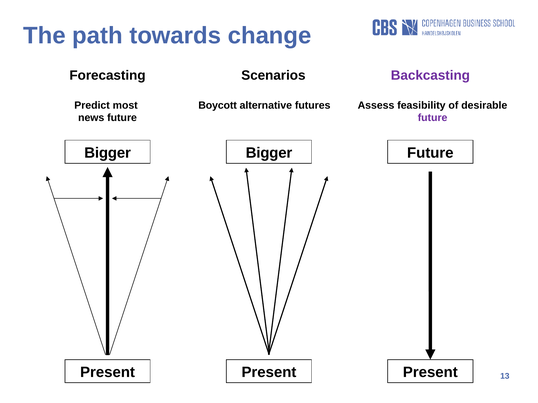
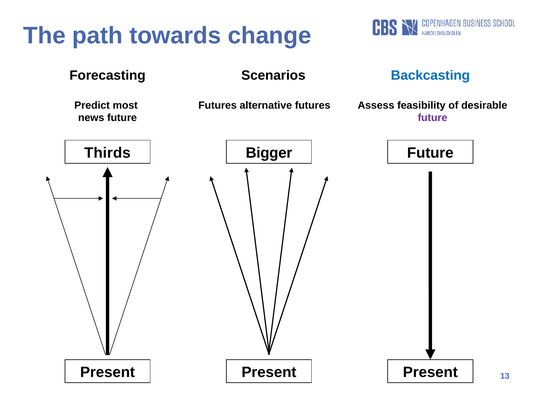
Backcasting colour: purple -> blue
Boycott at (218, 105): Boycott -> Futures
Bigger at (108, 153): Bigger -> Thirds
